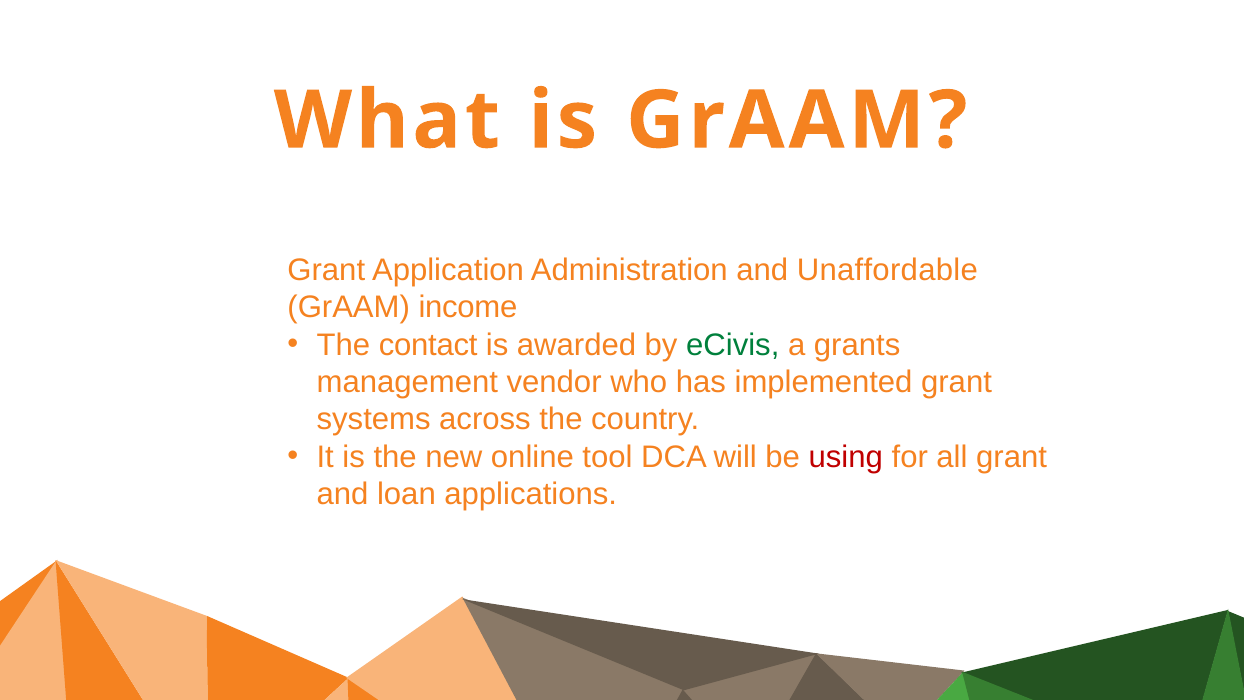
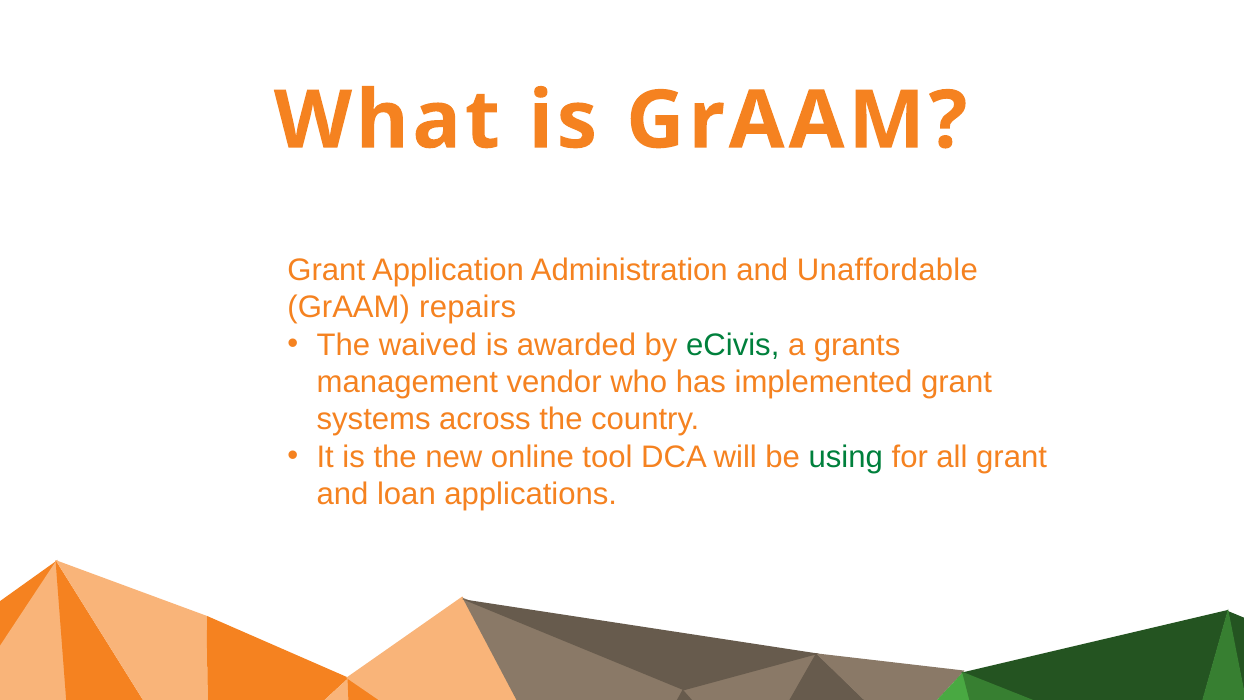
income: income -> repairs
contact: contact -> waived
using colour: red -> green
